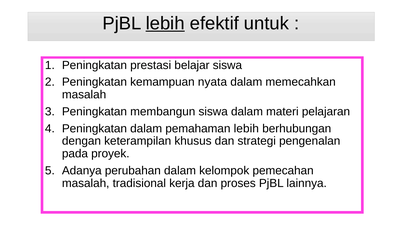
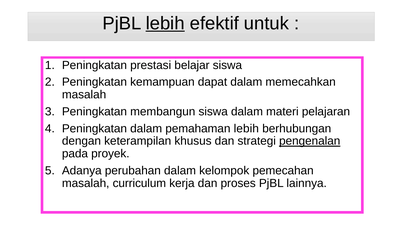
nyata: nyata -> dapat
pengenalan underline: none -> present
tradisional: tradisional -> curriculum
